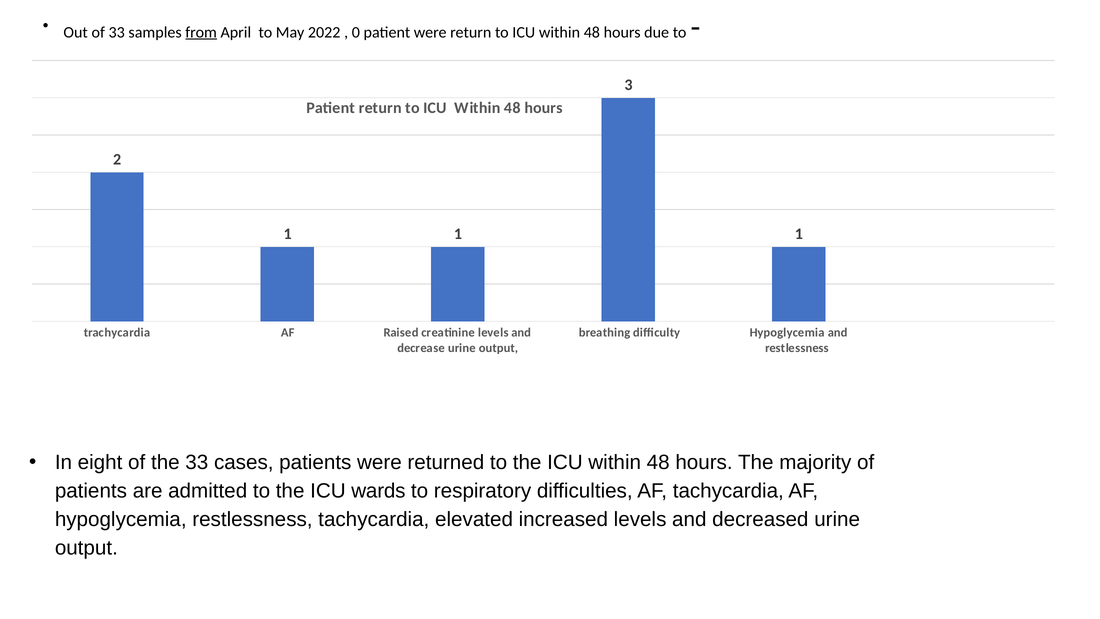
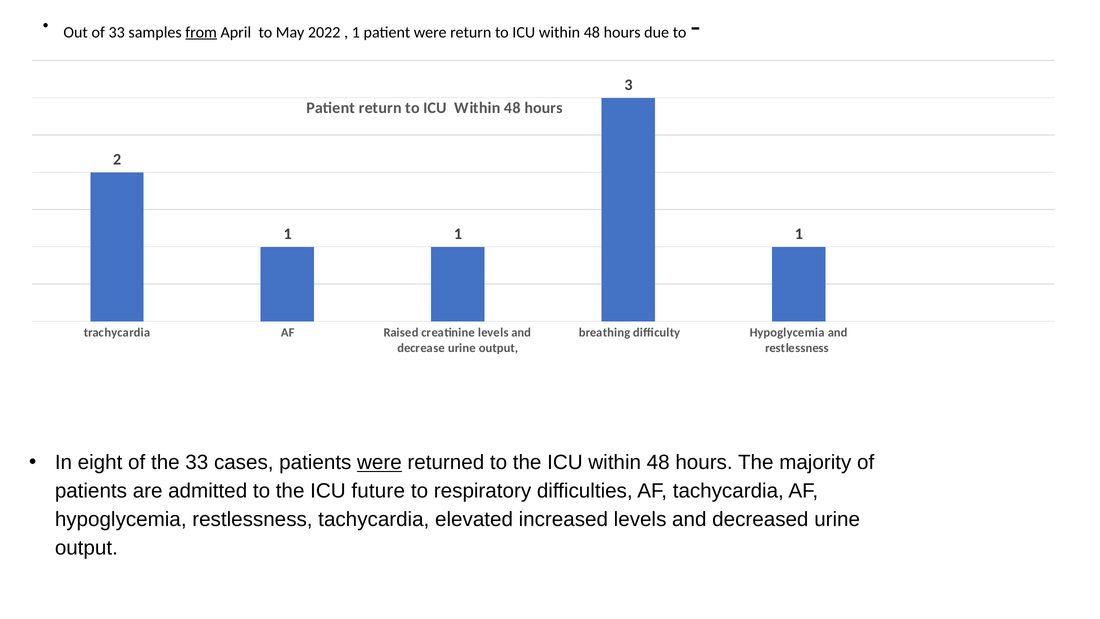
0 at (356, 32): 0 -> 1
were at (379, 462) underline: none -> present
wards: wards -> future
